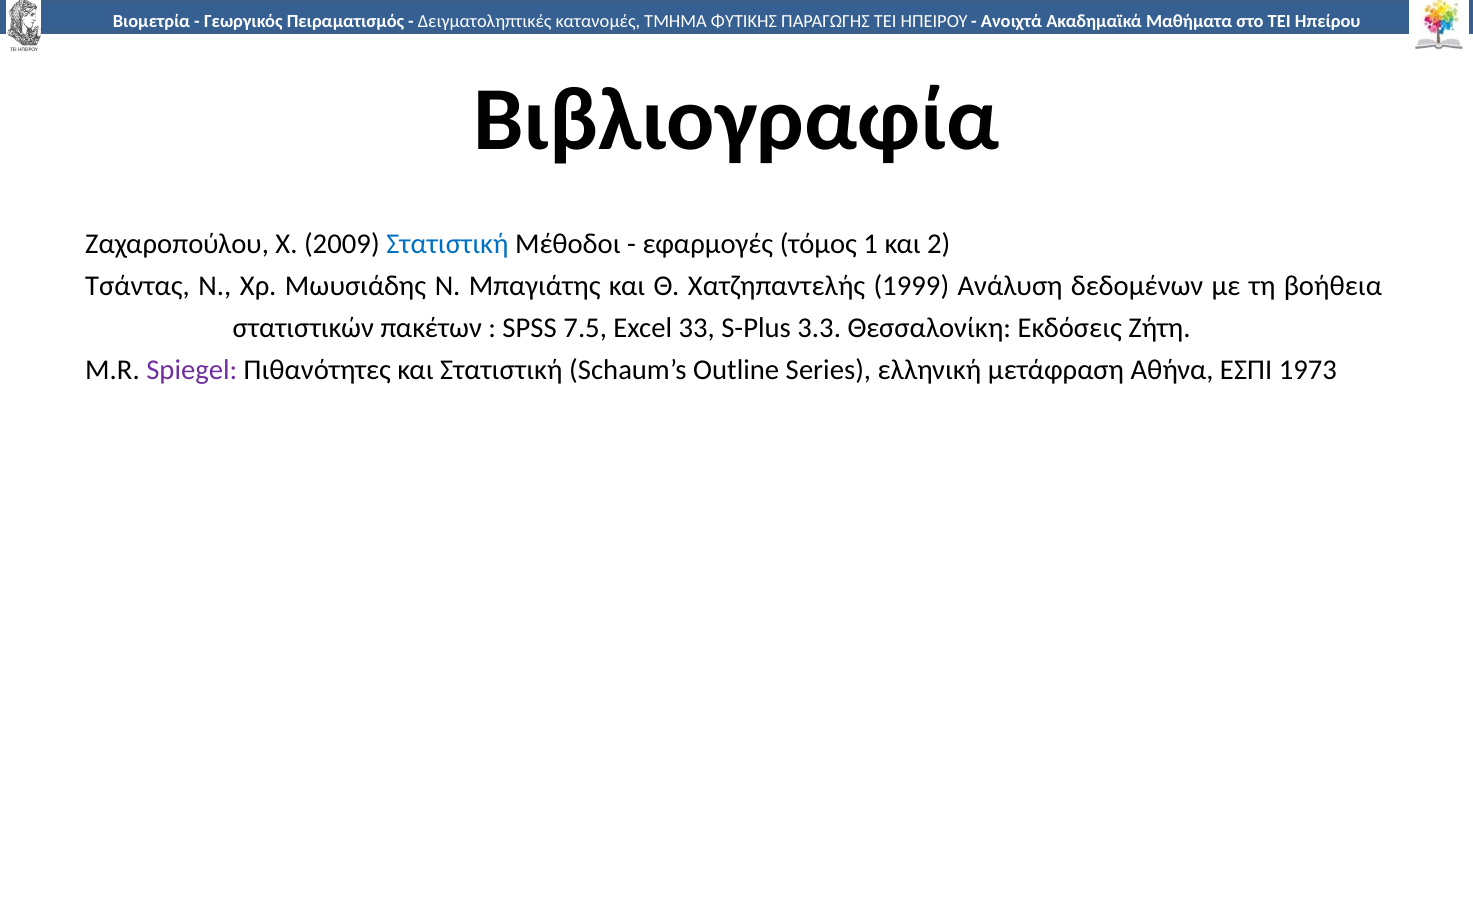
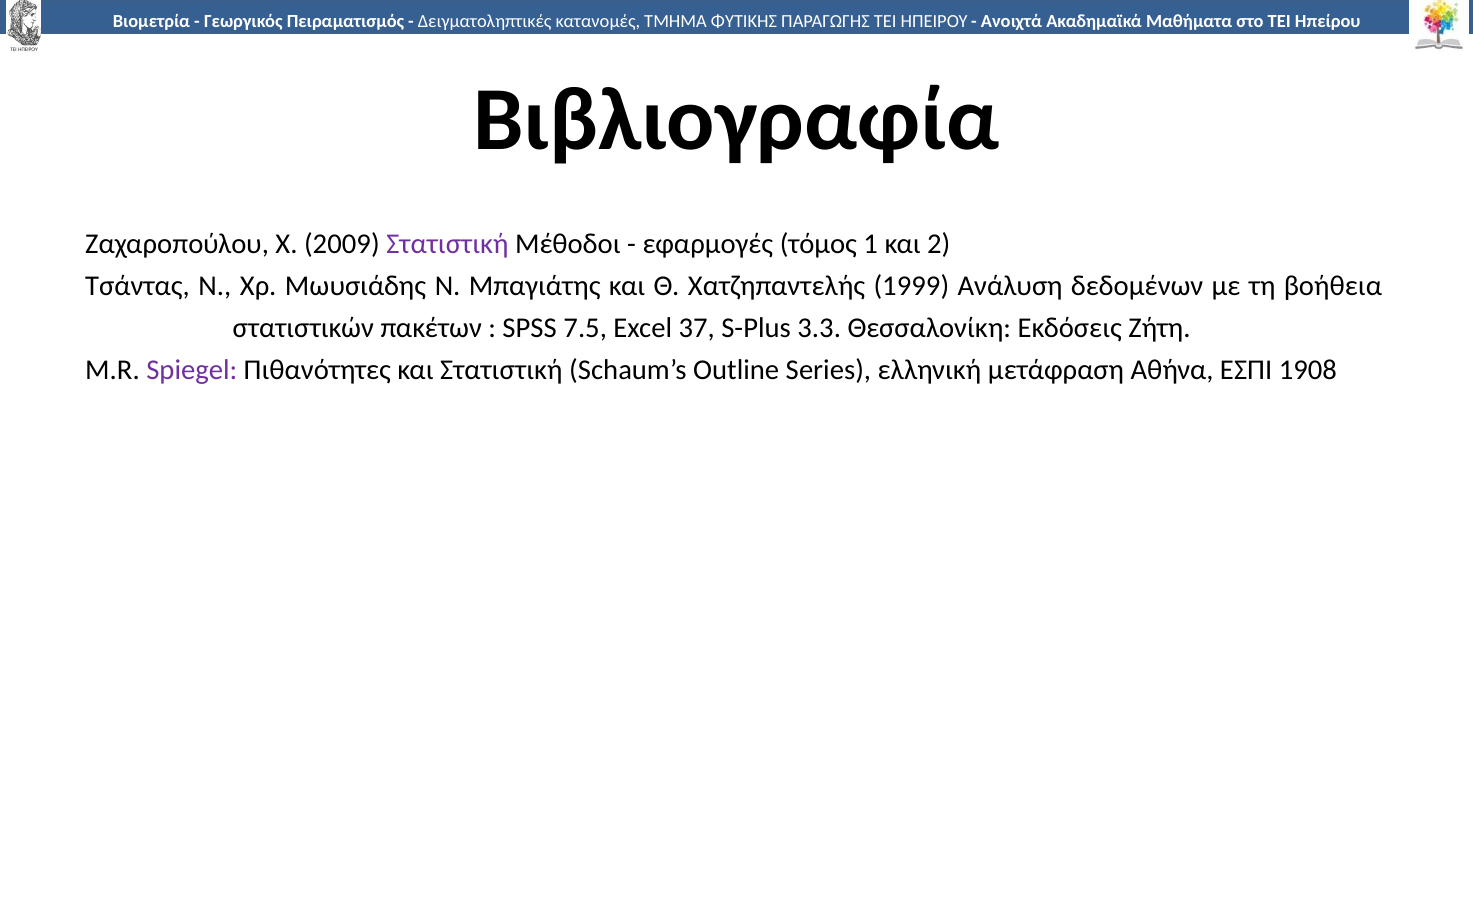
Στατιστική at (447, 244) colour: blue -> purple
33: 33 -> 37
1973: 1973 -> 1908
